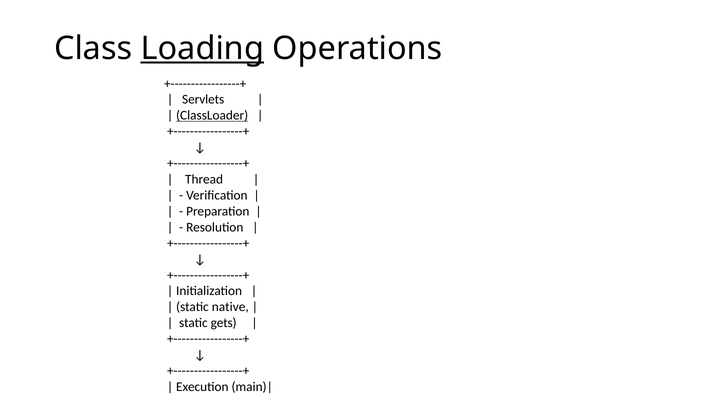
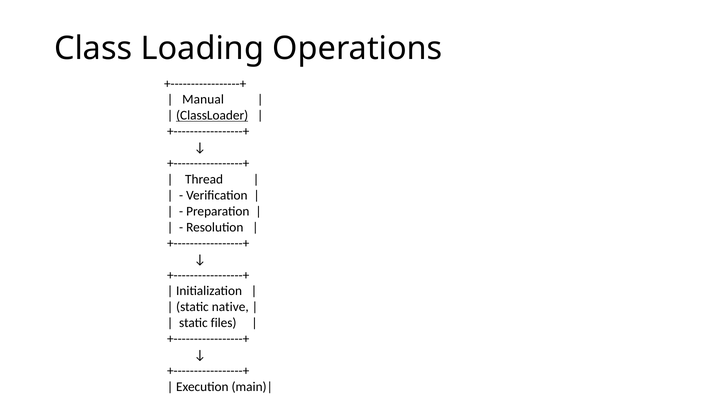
Loading underline: present -> none
Servlets: Servlets -> Manual
gets: gets -> files
